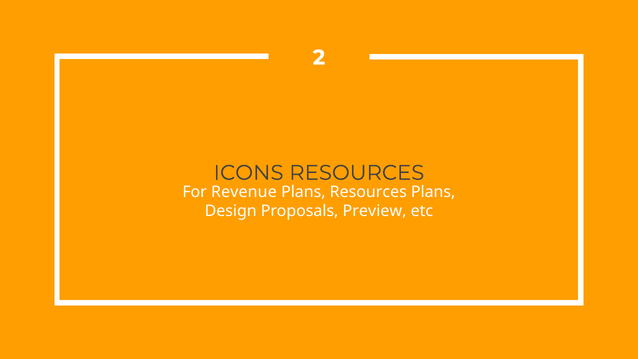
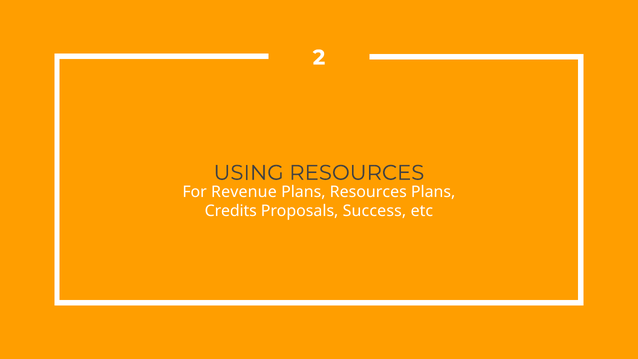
ICONS: ICONS -> USING
Design: Design -> Credits
Preview: Preview -> Success
